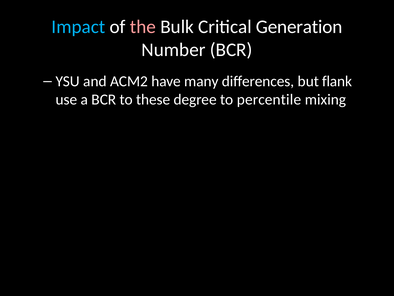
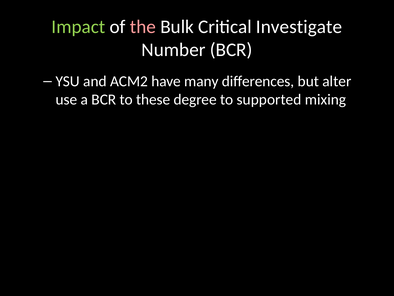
Impact colour: light blue -> light green
Generation: Generation -> Investigate
flank: flank -> alter
percentile: percentile -> supported
